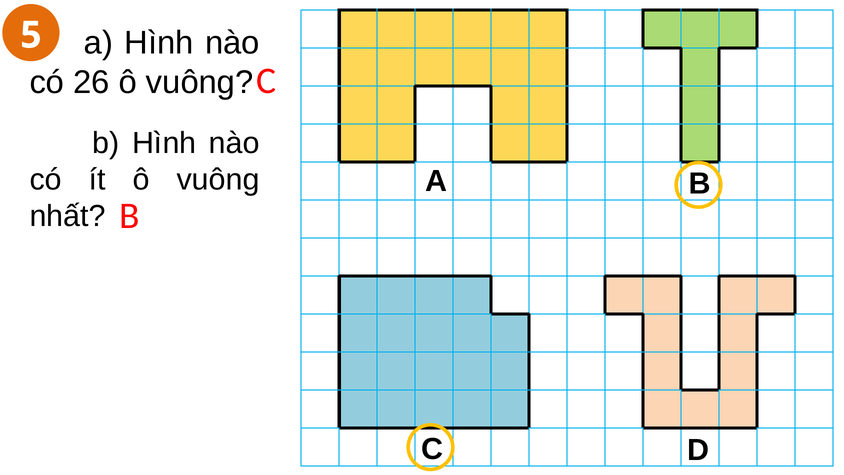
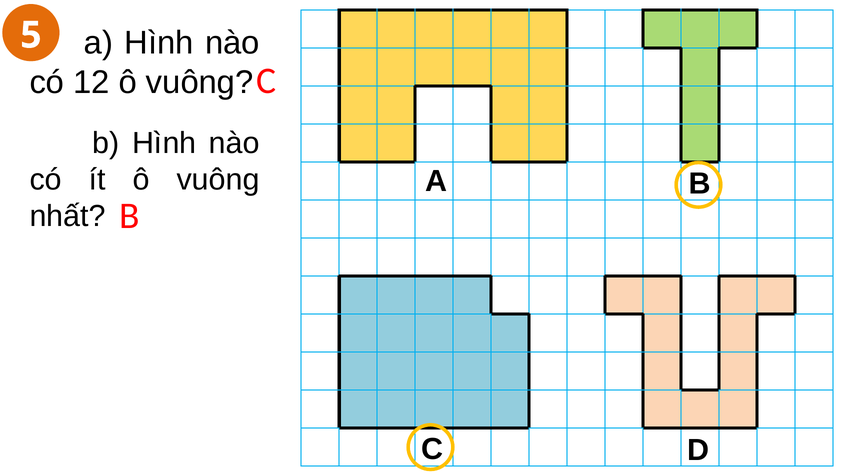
26: 26 -> 12
